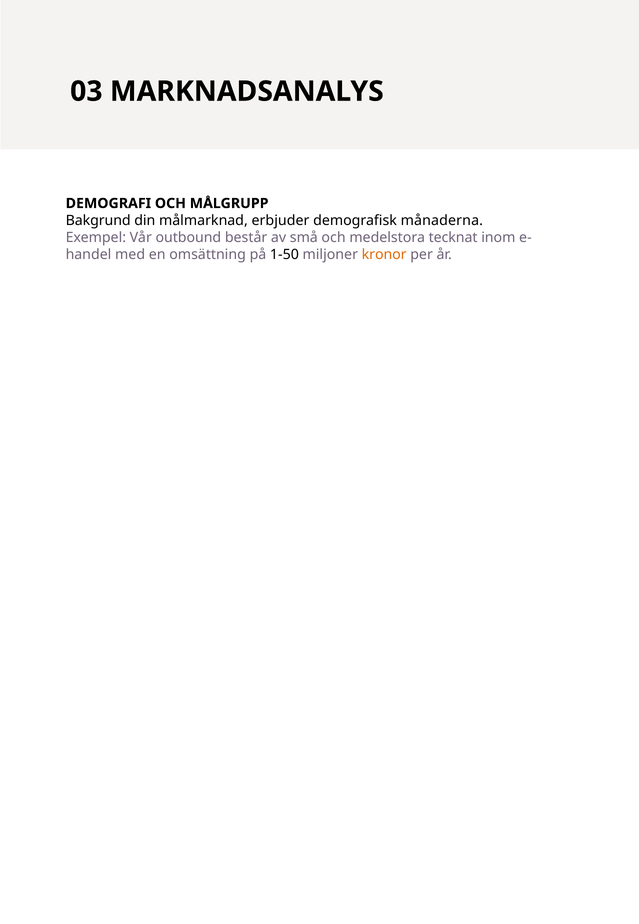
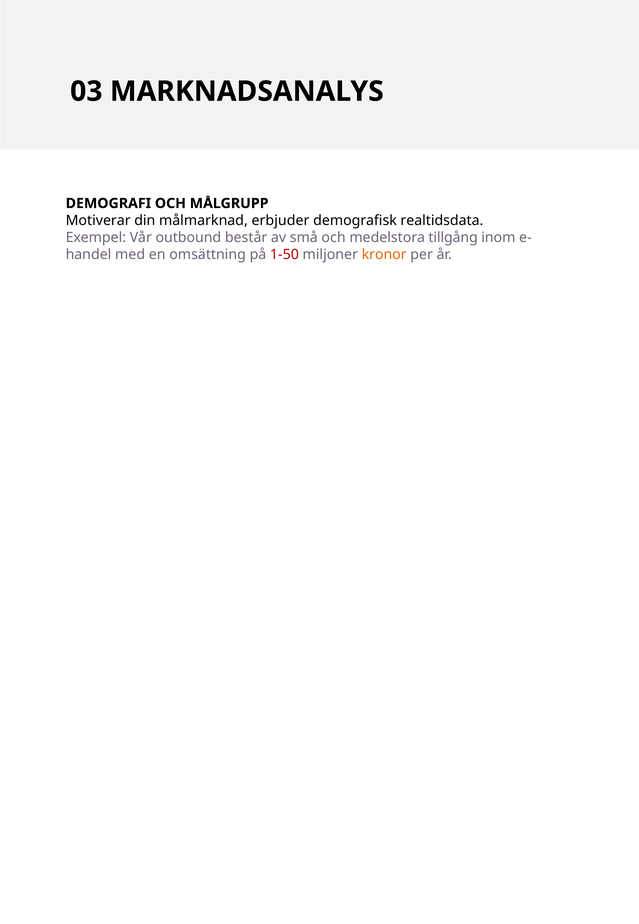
Bakgrund: Bakgrund -> Motiverar
månaderna: månaderna -> realtidsdata
tecknat: tecknat -> tillgång
1-50 colour: black -> red
